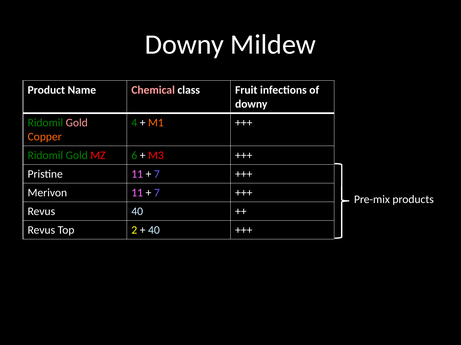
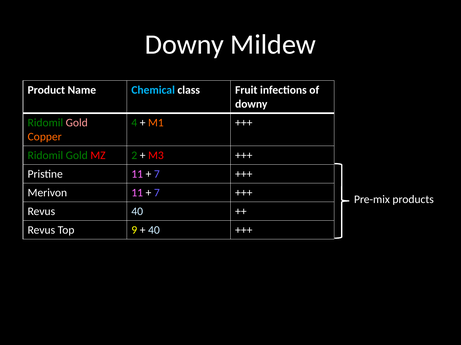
Chemical colour: pink -> light blue
6: 6 -> 2
2: 2 -> 9
